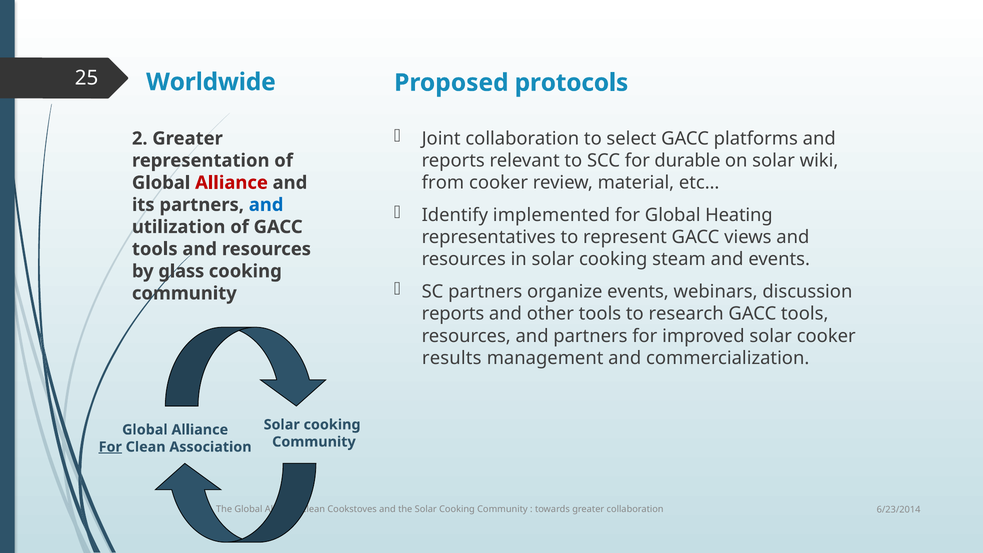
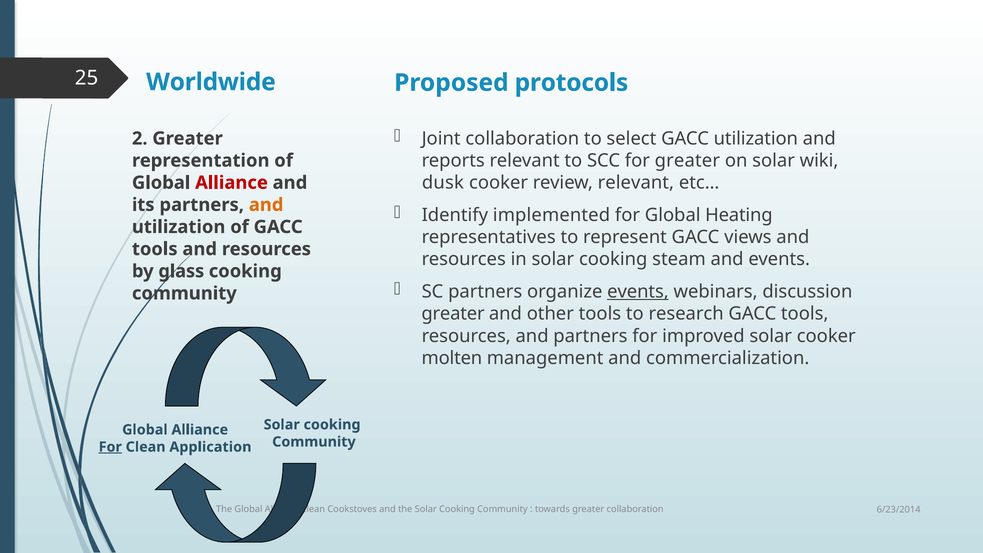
GACC platforms: platforms -> utilization
for durable: durable -> greater
from: from -> dusk
review material: material -> relevant
and at (266, 205) colour: blue -> orange
events at (638, 292) underline: none -> present
reports at (453, 314): reports -> greater
results: results -> molten
Association: Association -> Application
